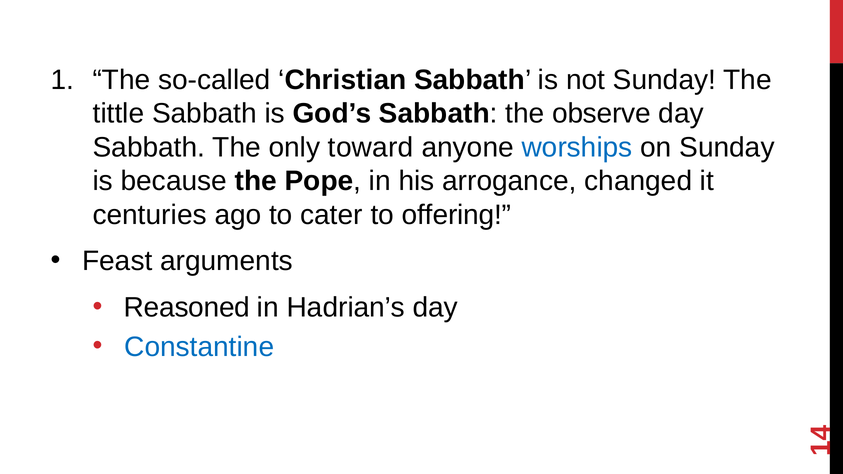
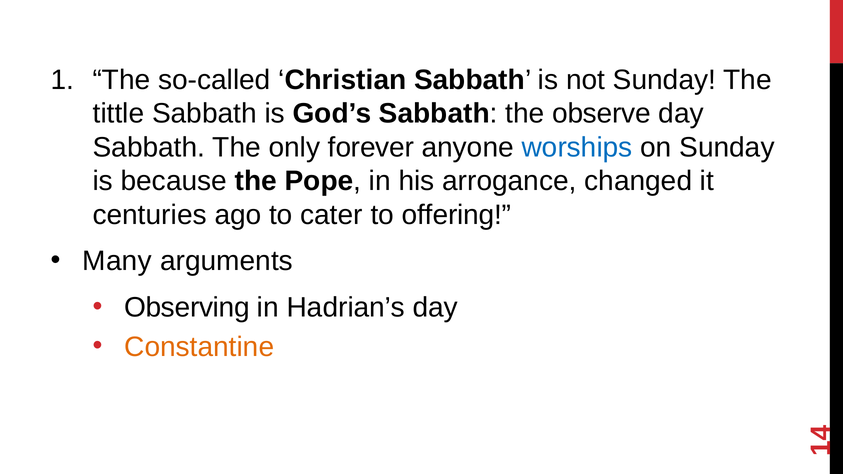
toward: toward -> forever
Feast: Feast -> Many
Reasoned: Reasoned -> Observing
Constantine colour: blue -> orange
